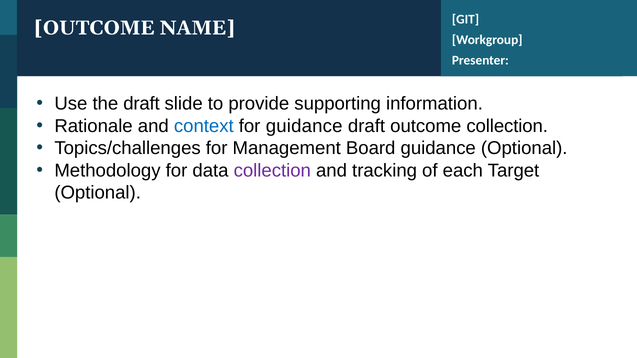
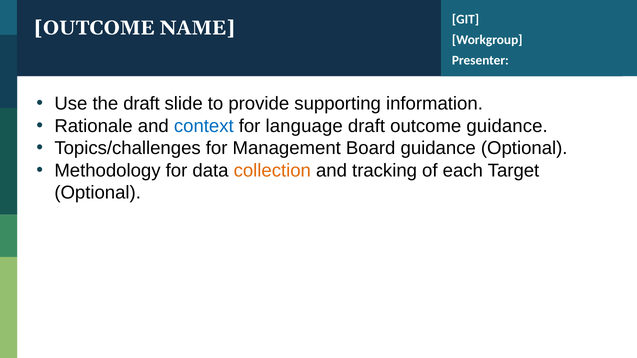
for guidance: guidance -> language
outcome collection: collection -> guidance
collection at (272, 171) colour: purple -> orange
